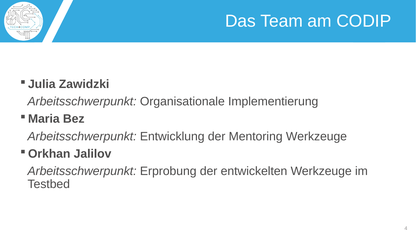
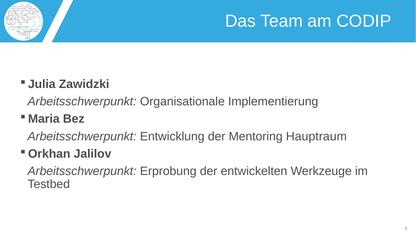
Mentoring Werkzeuge: Werkzeuge -> Hauptraum
